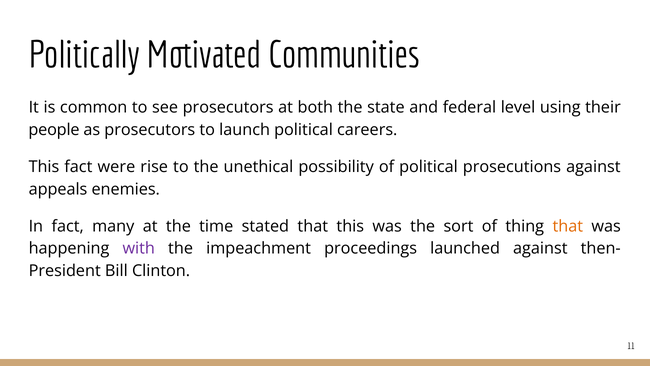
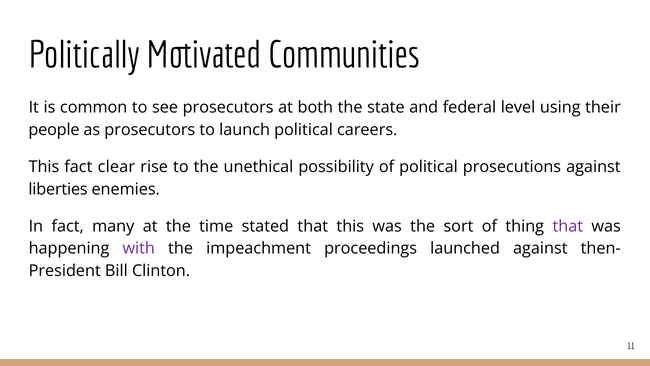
were: were -> clear
appeals: appeals -> liberties
that at (568, 226) colour: orange -> purple
